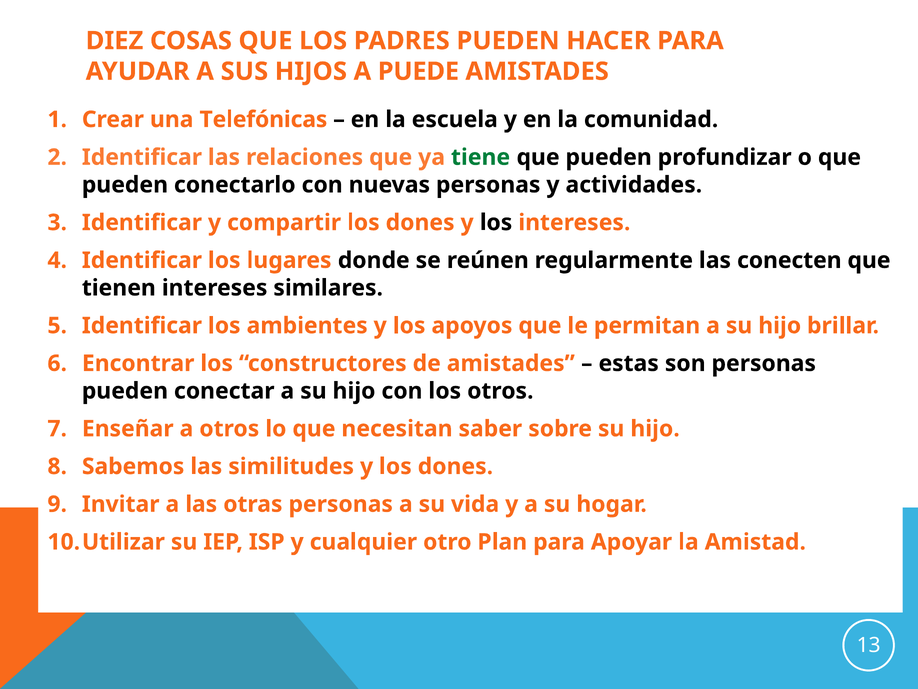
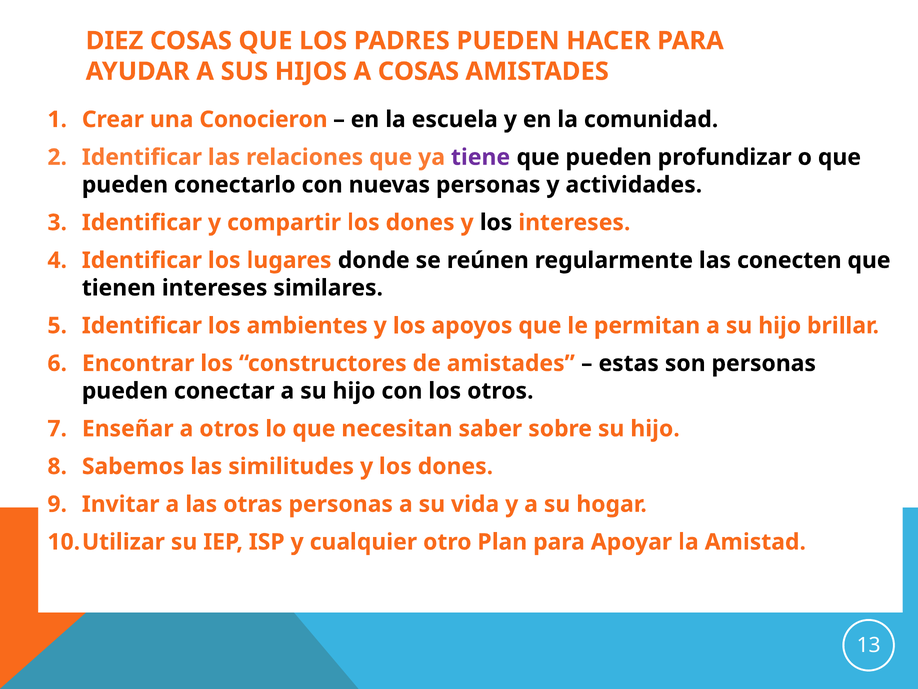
A PUEDE: PUEDE -> COSAS
Telefónicas: Telefónicas -> Conocieron
tiene colour: green -> purple
